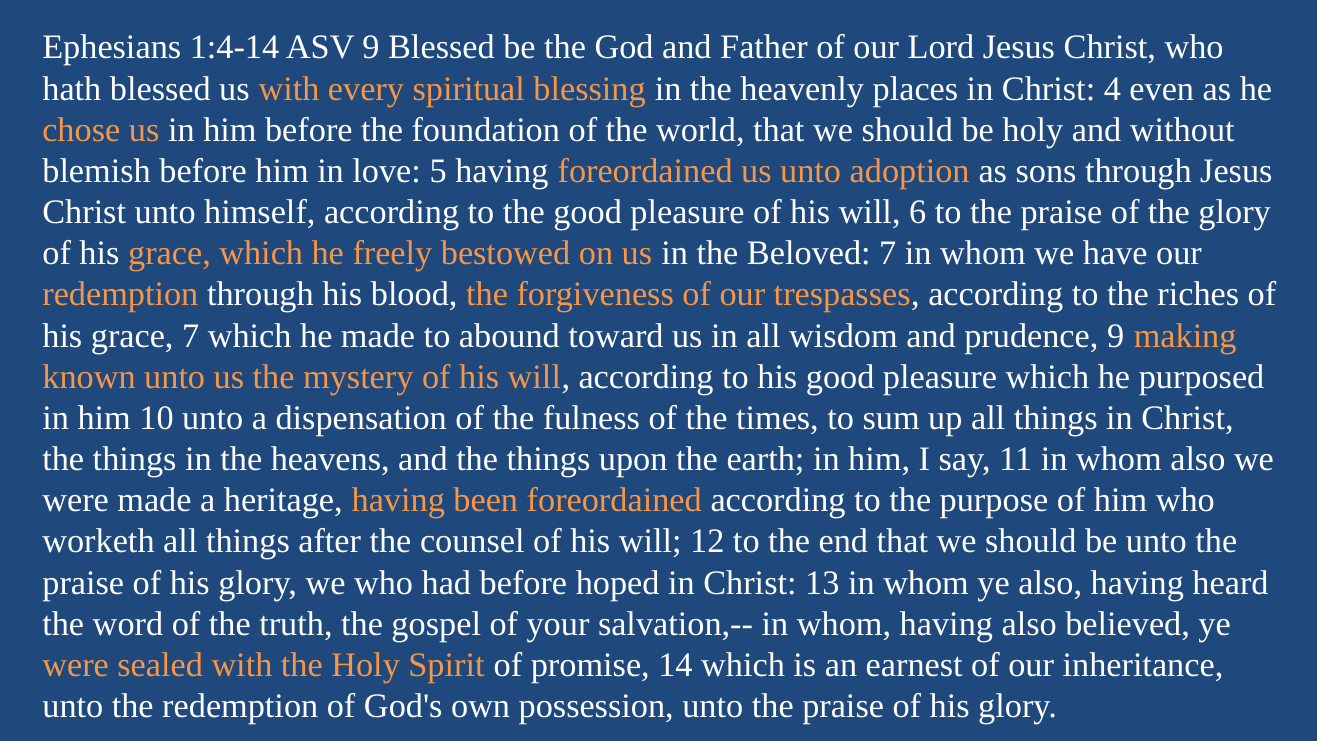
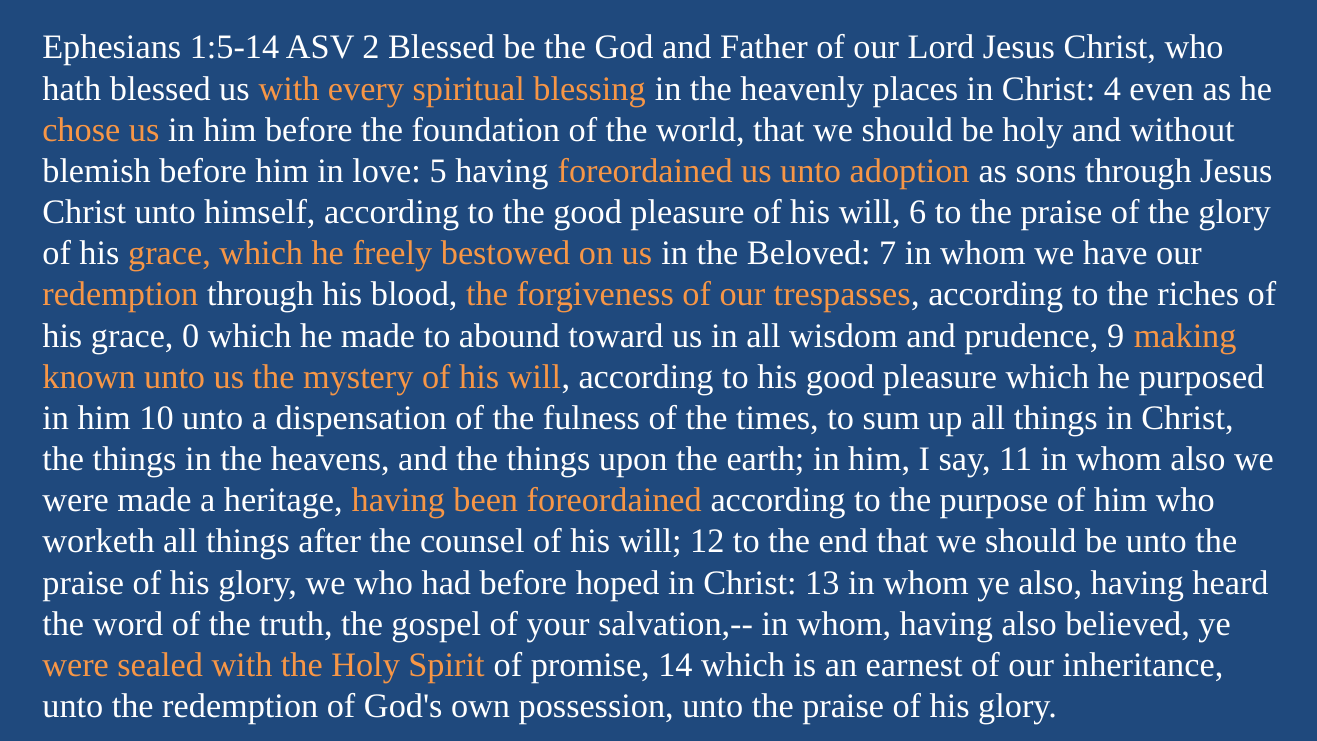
1:4-14: 1:4-14 -> 1:5-14
ASV 9: 9 -> 2
grace 7: 7 -> 0
